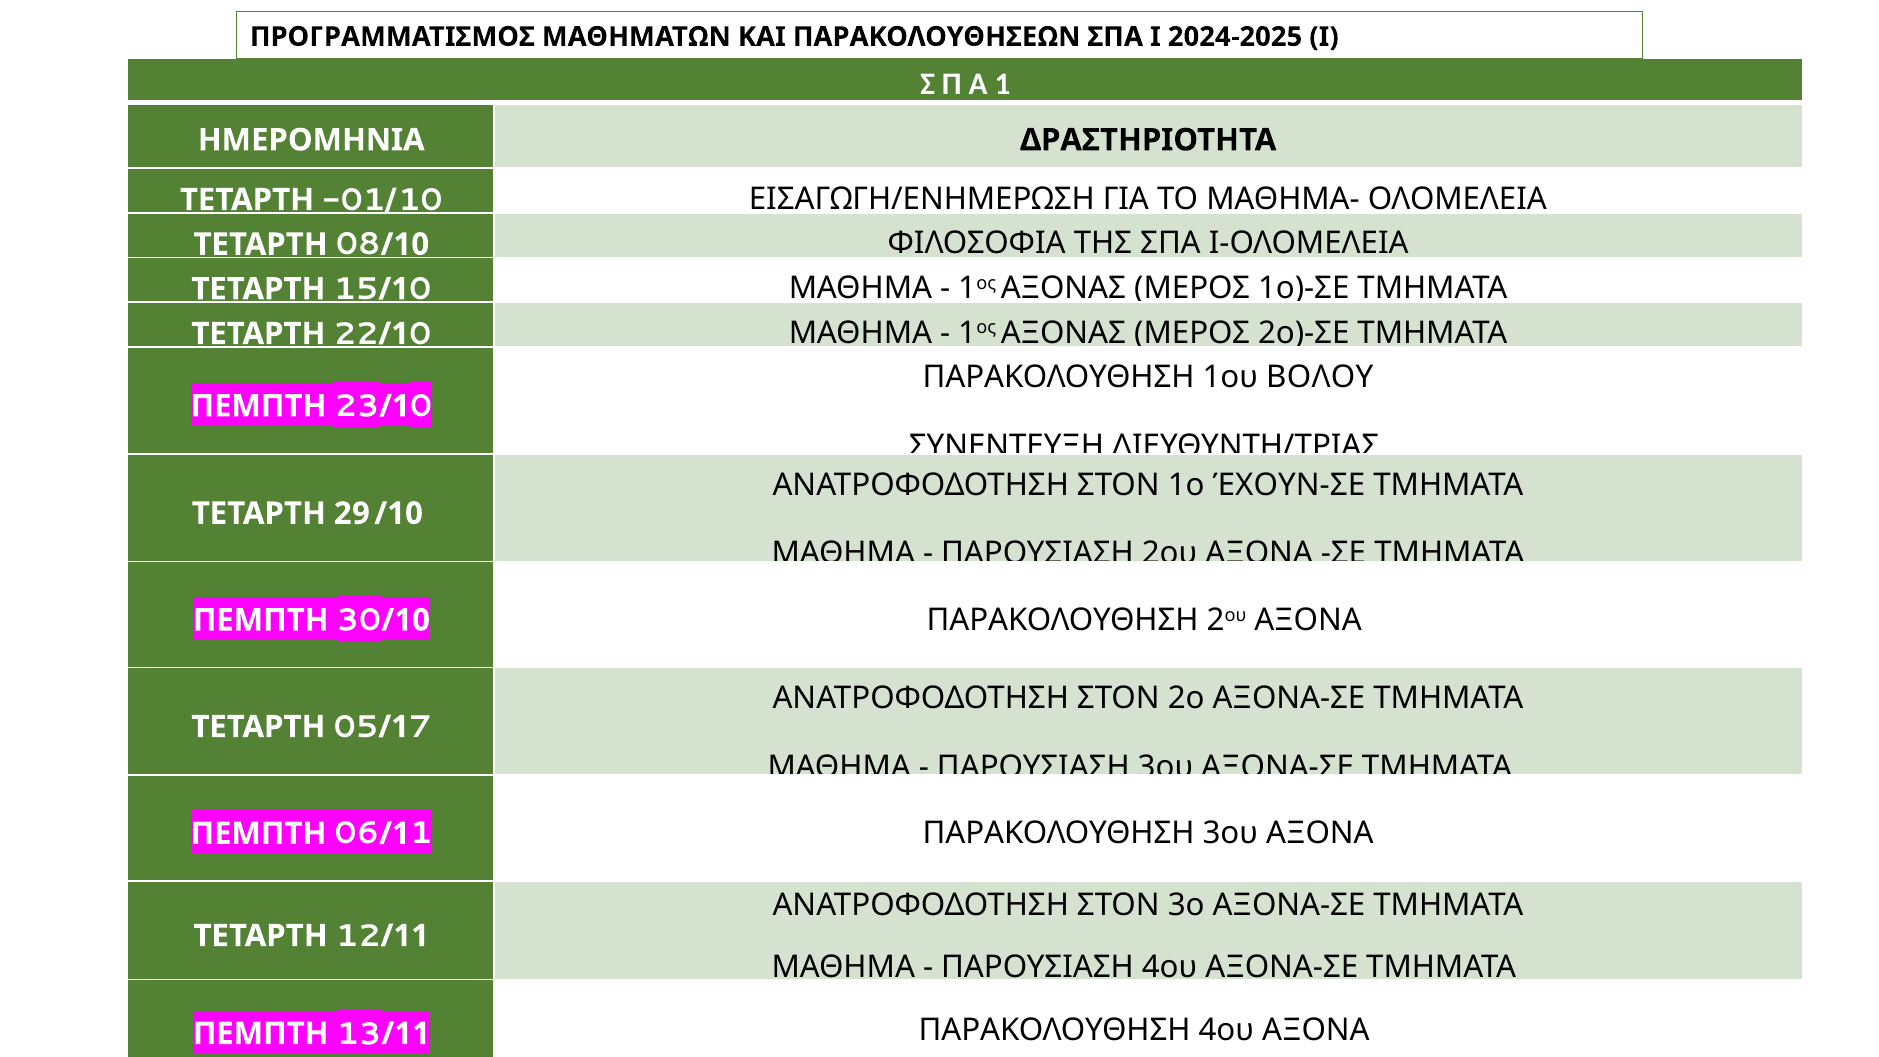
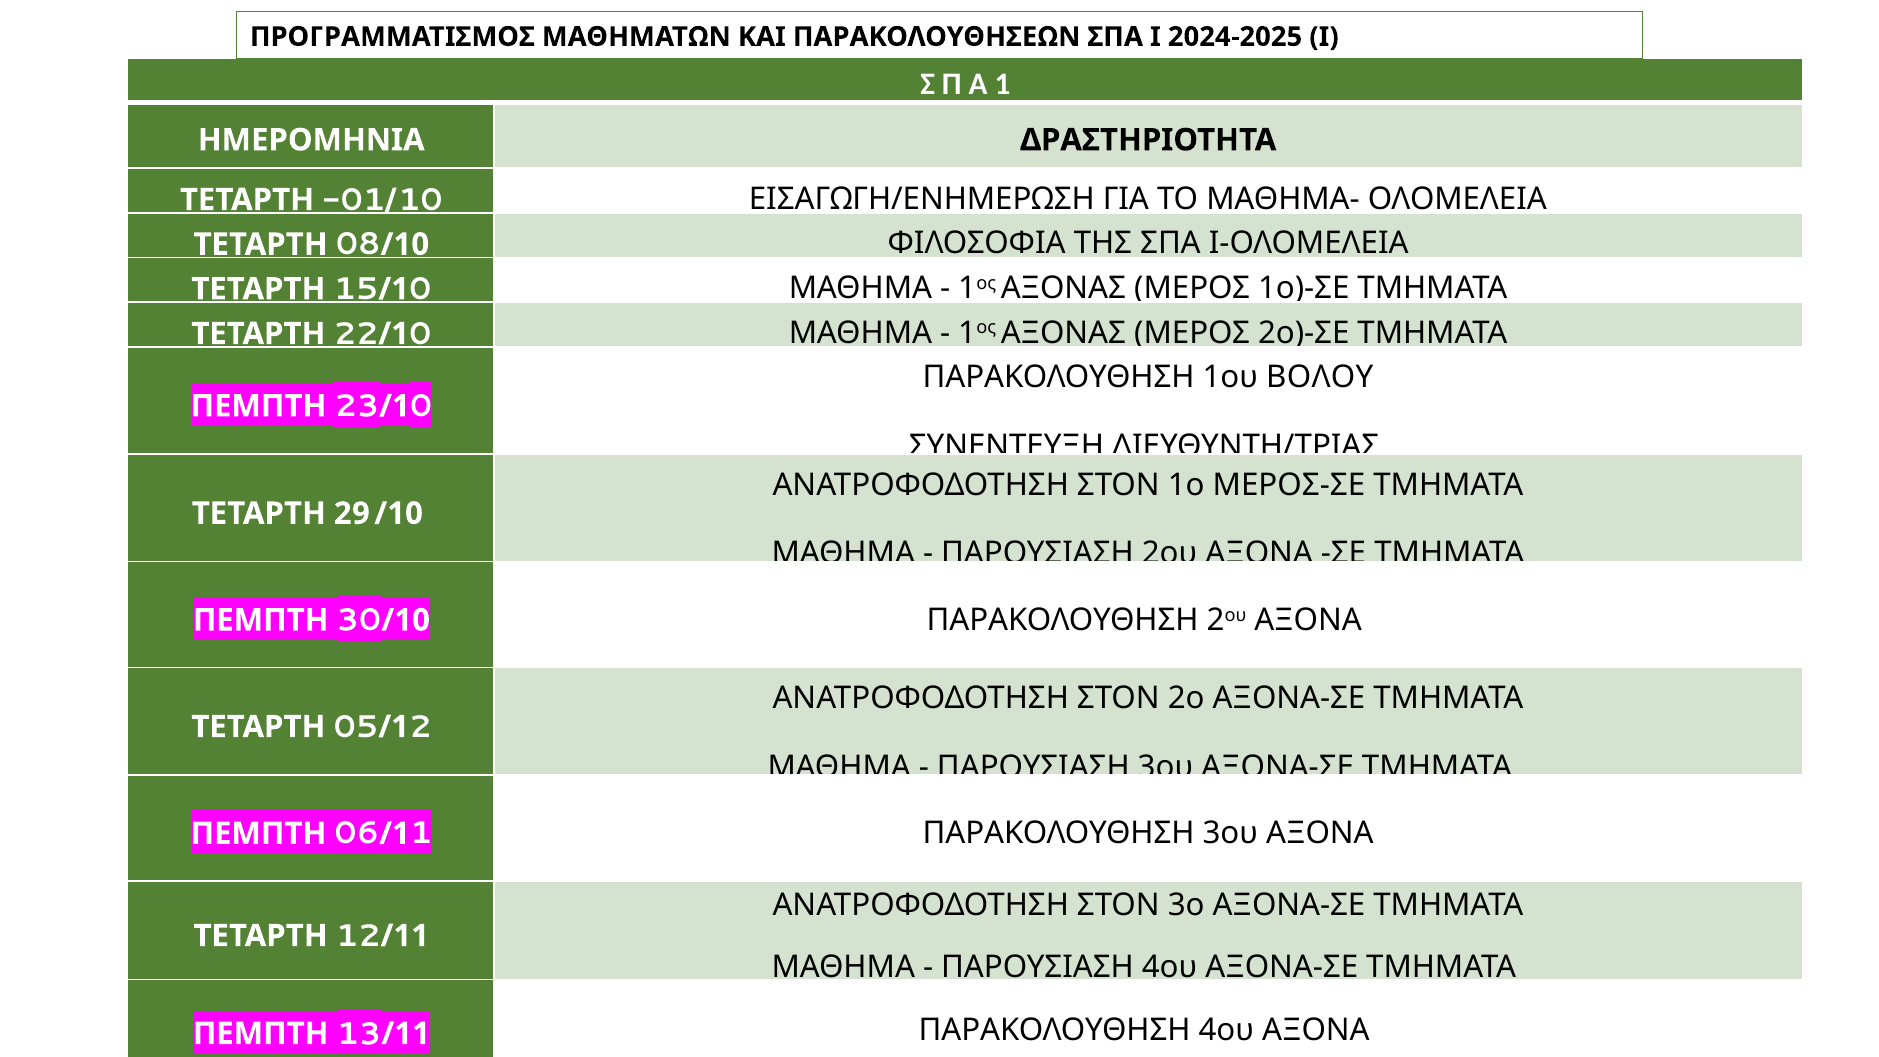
ΈΧΟΥΝ-ΣΕ: ΈΧΟΥΝ-ΣΕ -> ΜΕΡΟΣ-ΣΕ
7: 7 -> 2
